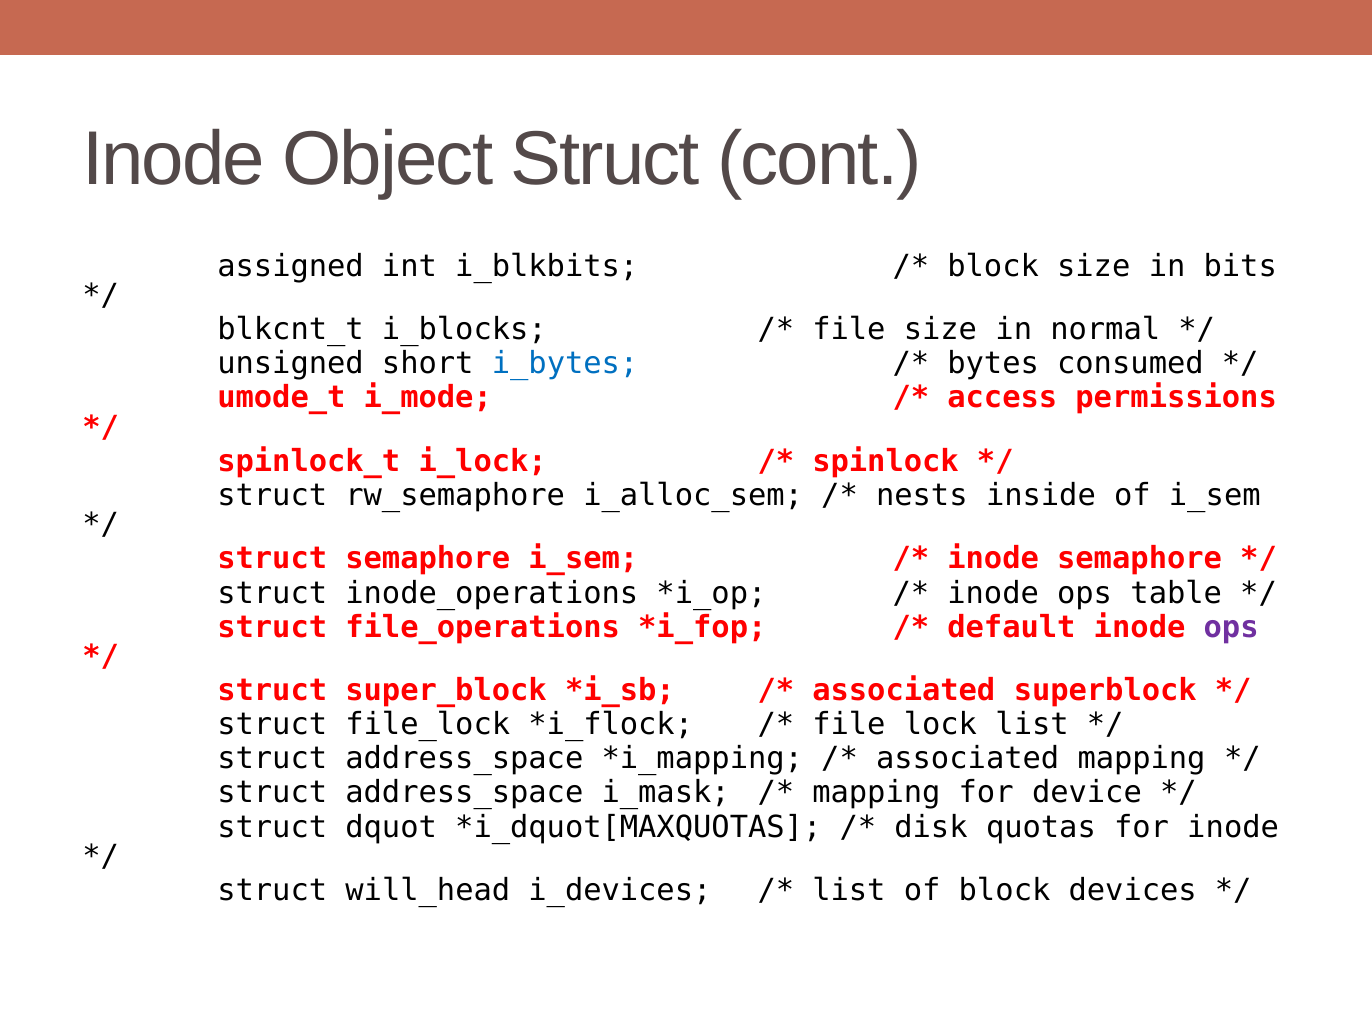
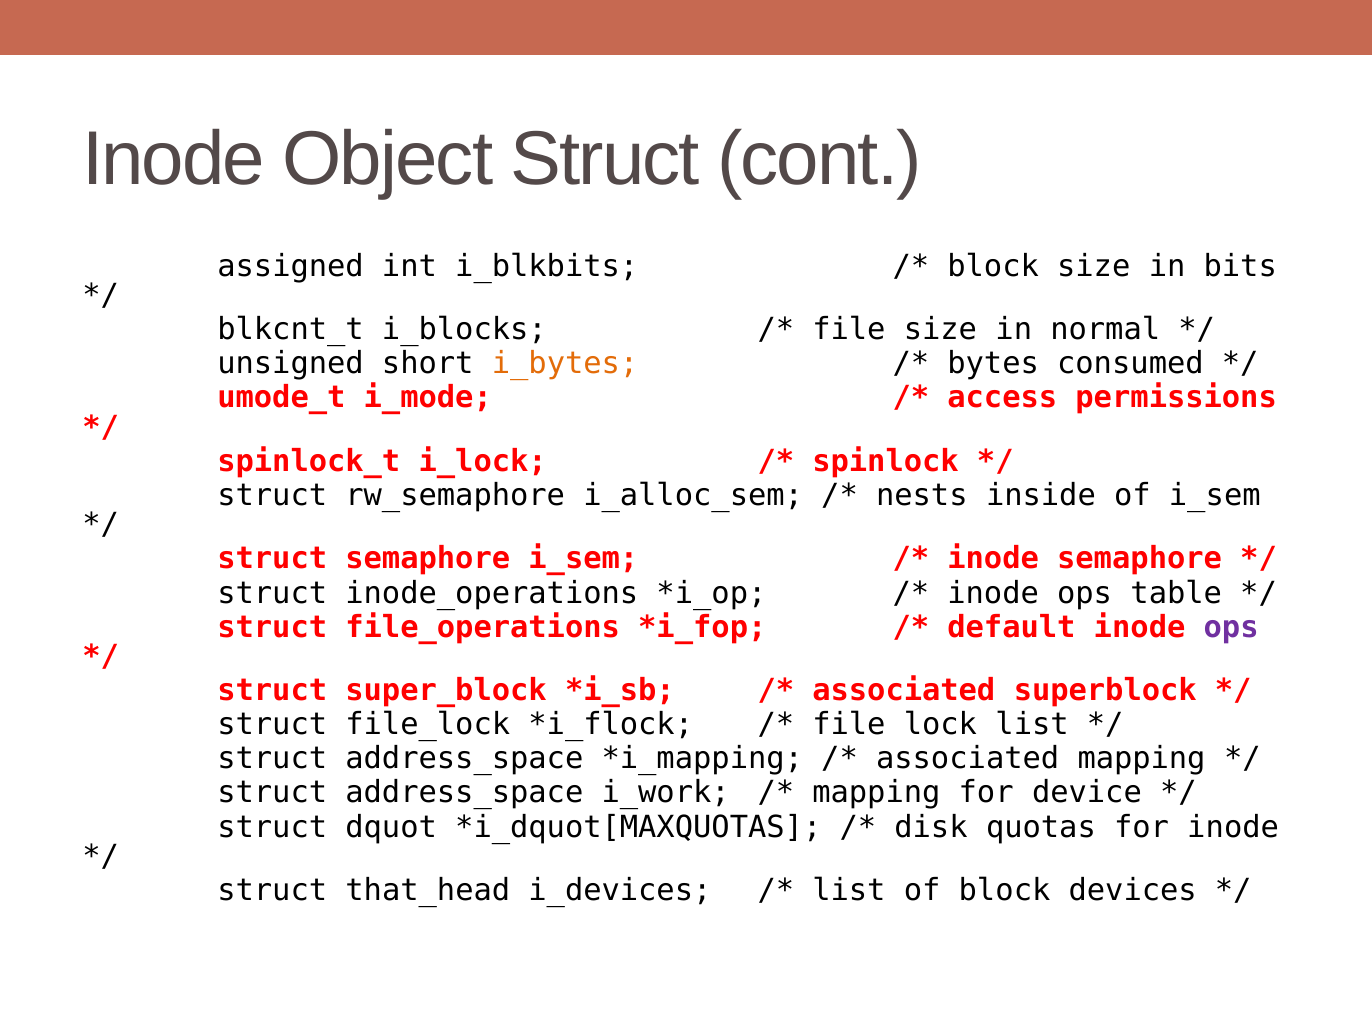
i_bytes colour: blue -> orange
i_mask: i_mask -> i_work
will_head: will_head -> that_head
